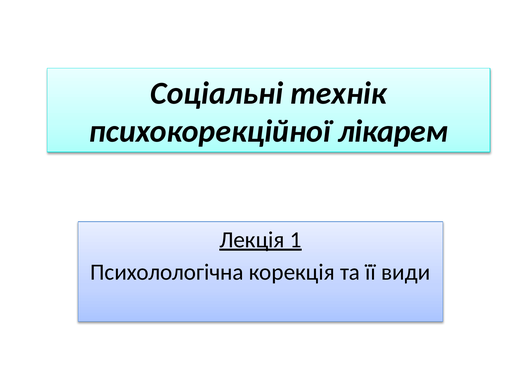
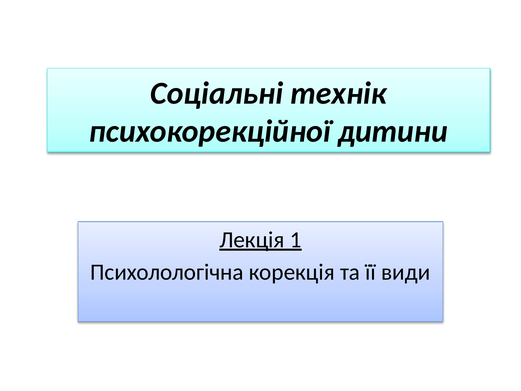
лікарем: лікарем -> дитини
